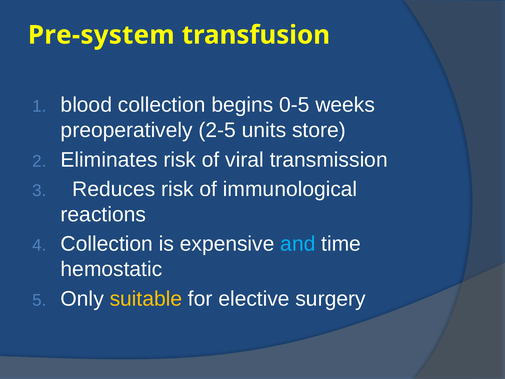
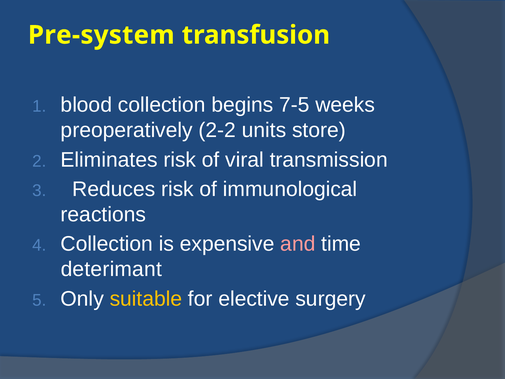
0-5: 0-5 -> 7-5
2-5: 2-5 -> 2-2
and colour: light blue -> pink
hemostatic: hemostatic -> deterimant
